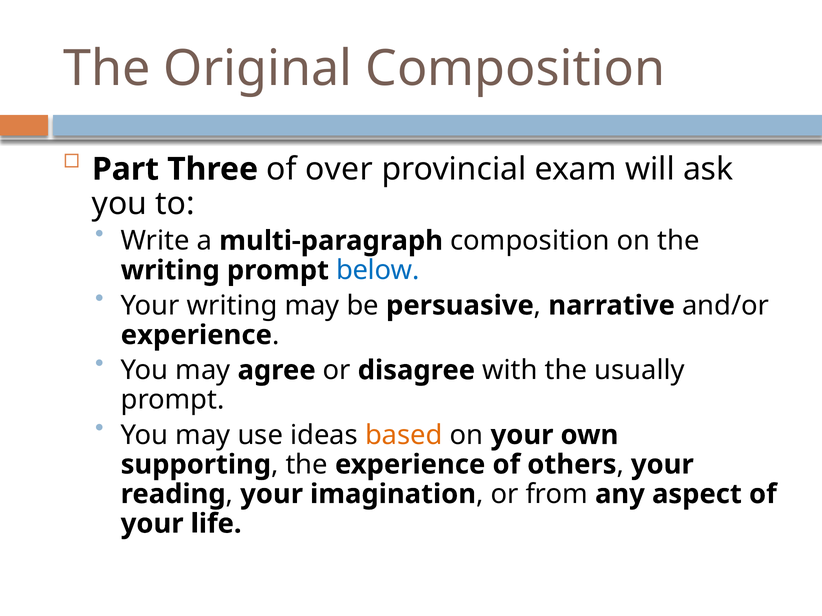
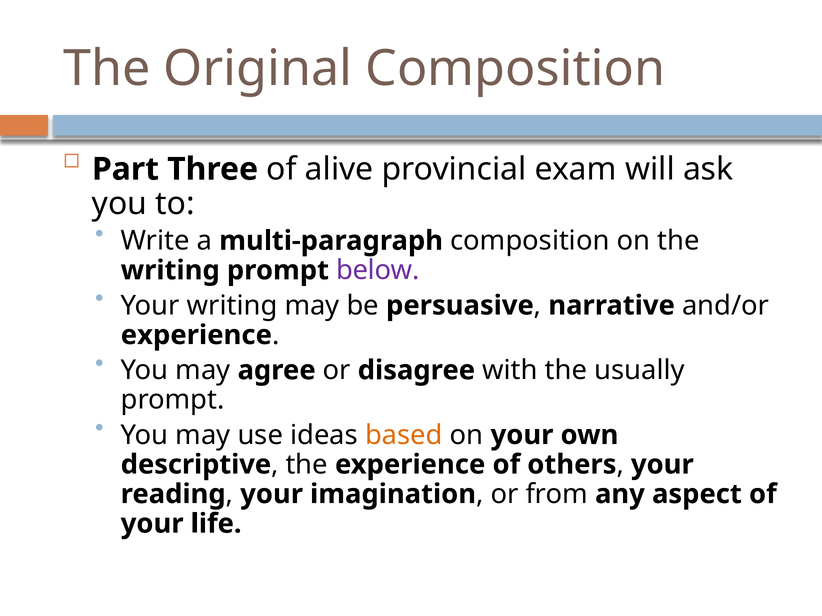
over: over -> alive
below colour: blue -> purple
supporting: supporting -> descriptive
